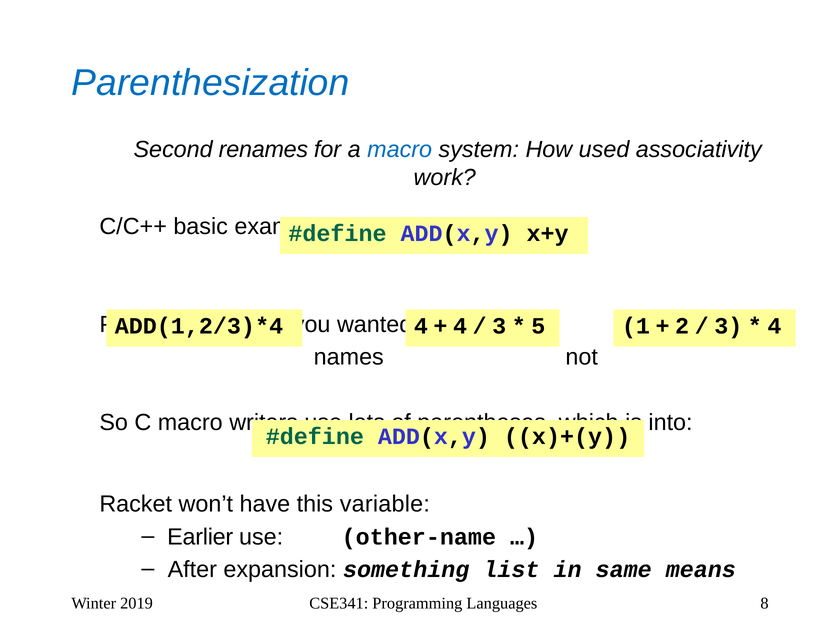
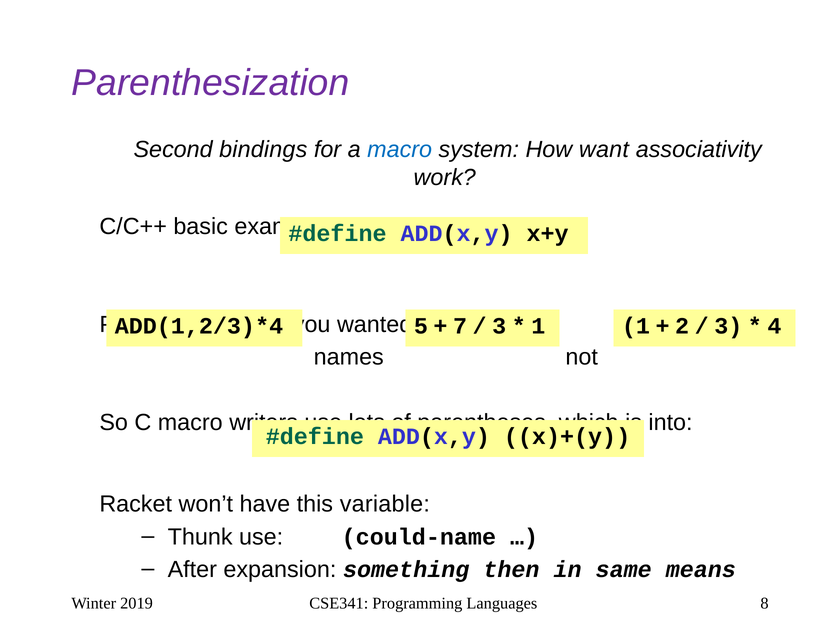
Parenthesization colour: blue -> purple
renames: renames -> bindings
used: used -> want
4 at (421, 326): 4 -> 5
4 at (460, 326): 4 -> 7
5 at (538, 326): 5 -> 1
Earlier: Earlier -> Thunk
other-name: other-name -> could-name
list: list -> then
